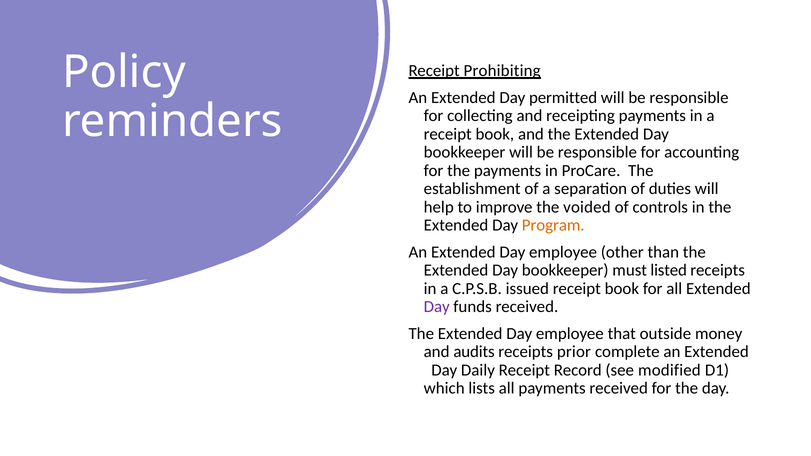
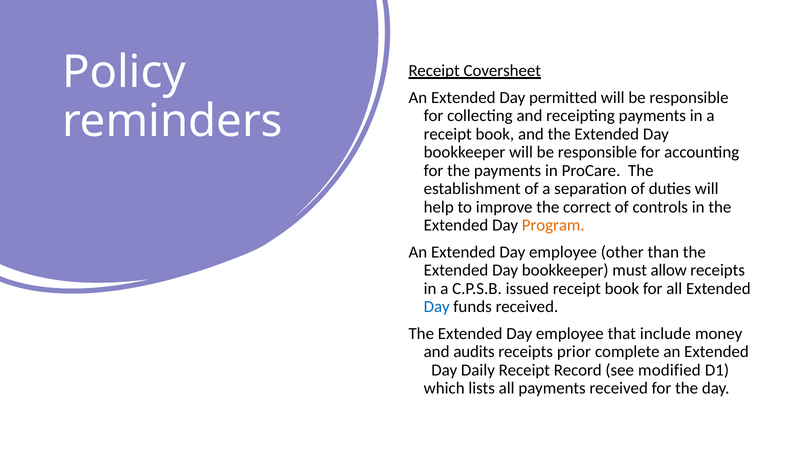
Prohibiting: Prohibiting -> Coversheet
voided: voided -> correct
listed: listed -> allow
Day at (437, 307) colour: purple -> blue
outside: outside -> include
